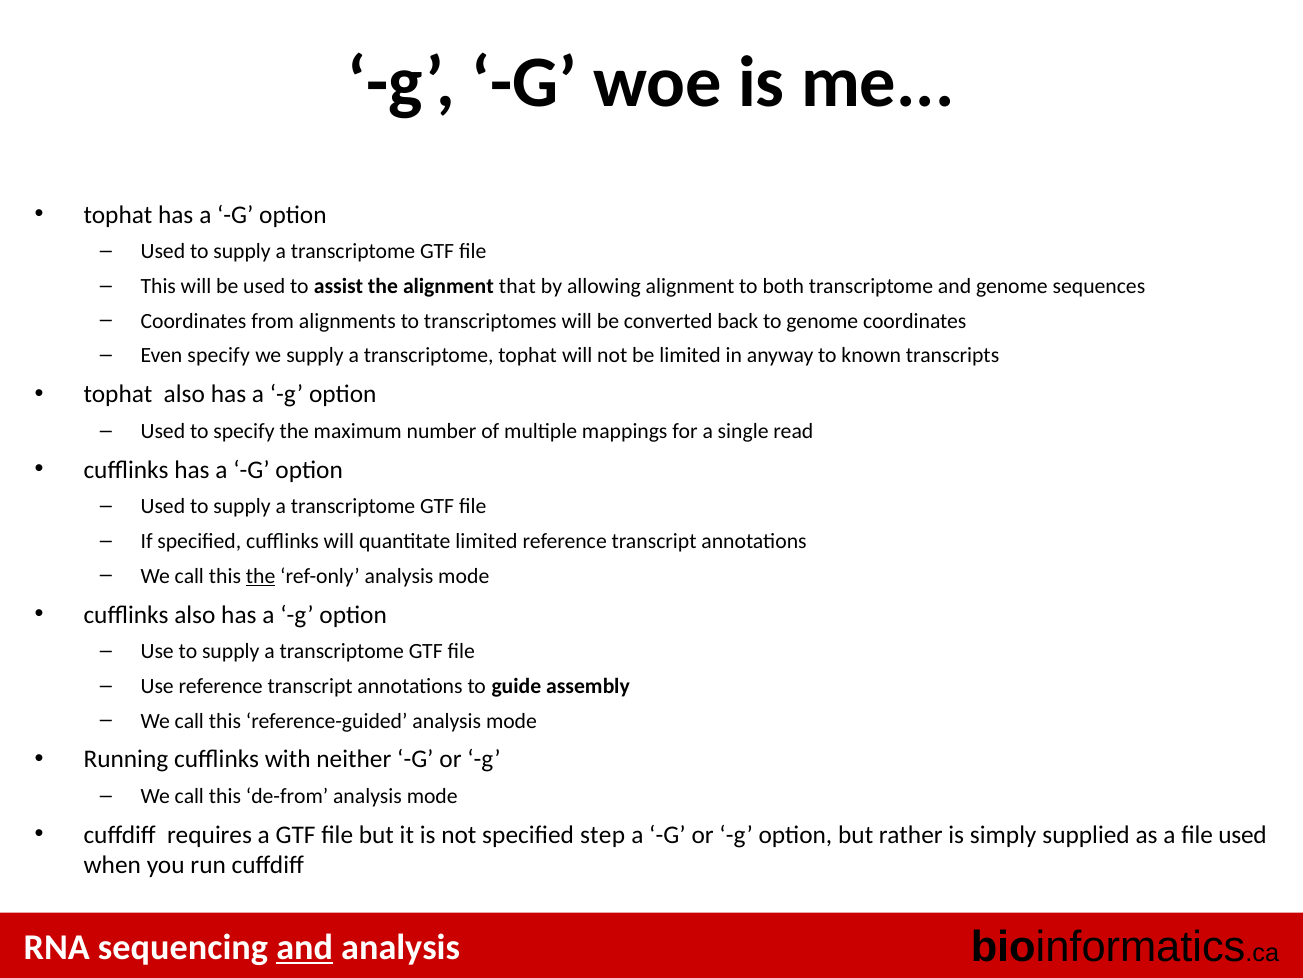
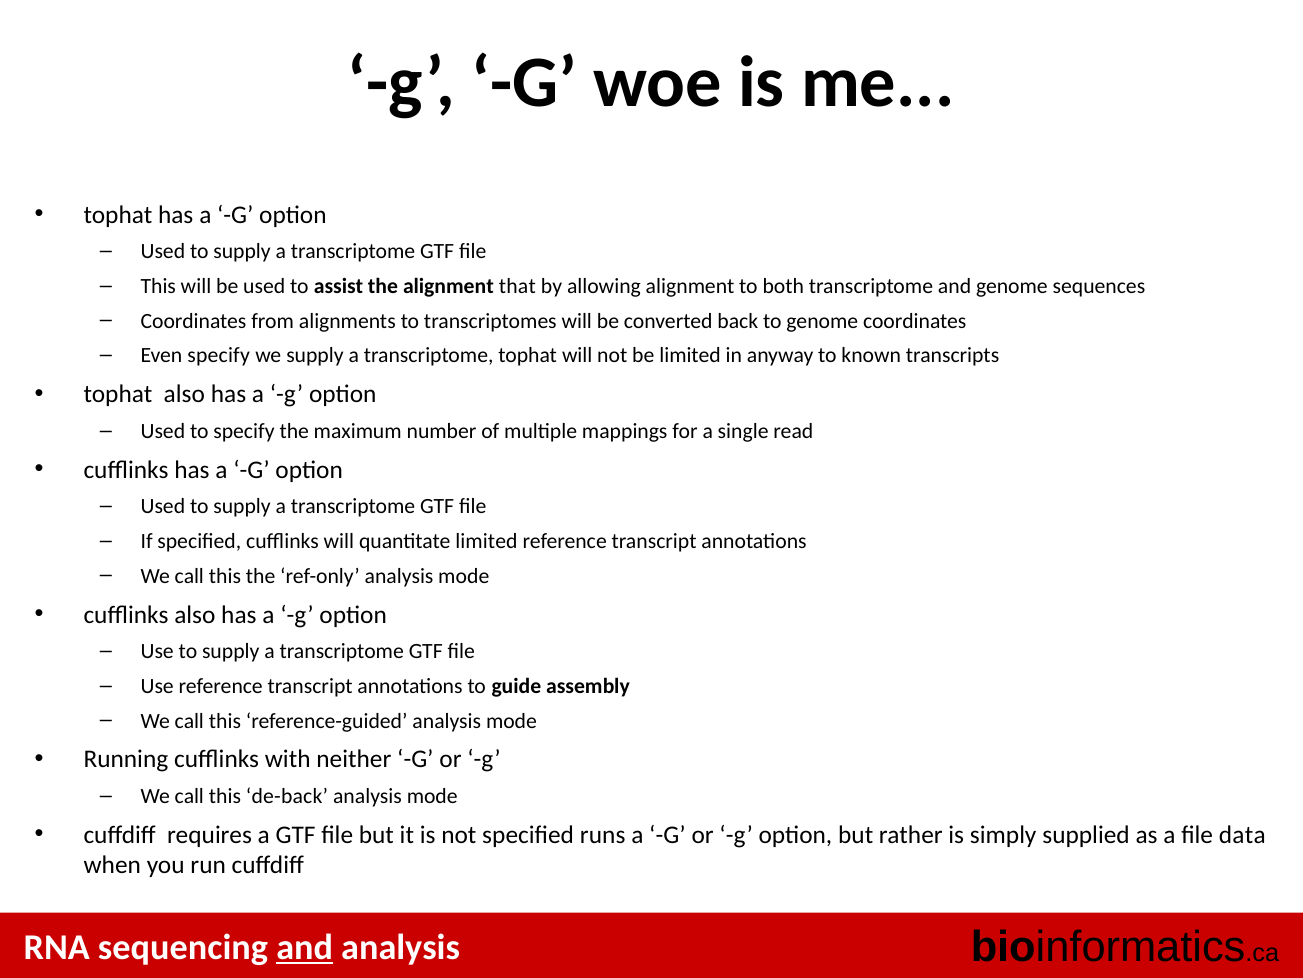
the at (261, 576) underline: present -> none
de-from: de-from -> de-back
step: step -> runs
file used: used -> data
